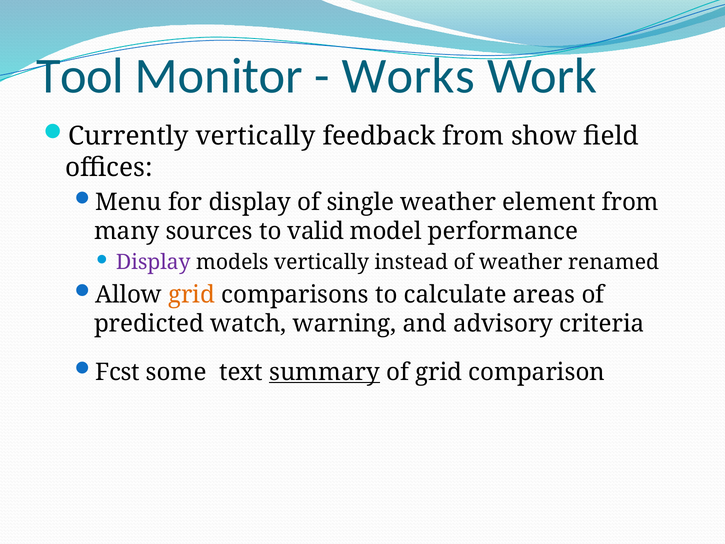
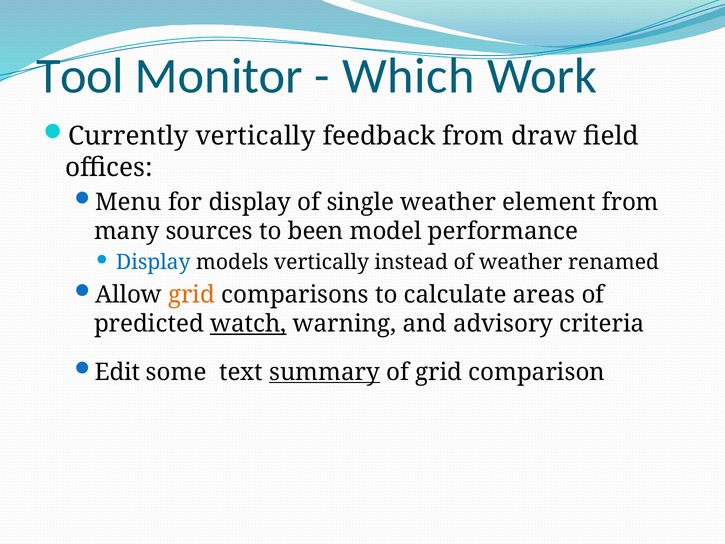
Works: Works -> Which
show: show -> draw
valid: valid -> been
Display at (153, 262) colour: purple -> blue
watch underline: none -> present
Fcst: Fcst -> Edit
